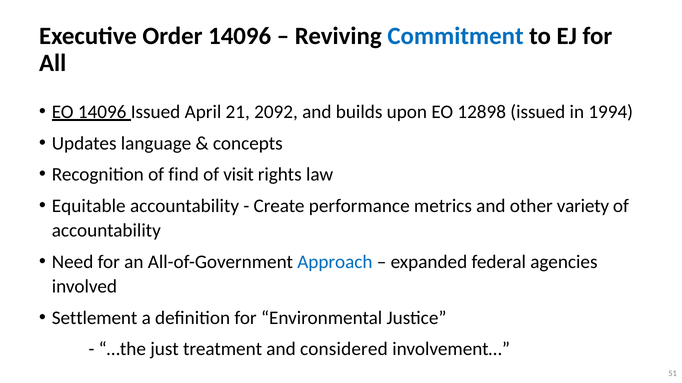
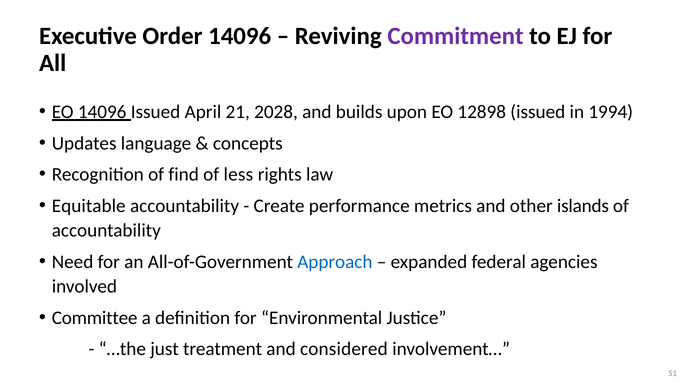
Commitment colour: blue -> purple
2092: 2092 -> 2028
visit: visit -> less
variety: variety -> islands
Settlement: Settlement -> Committee
